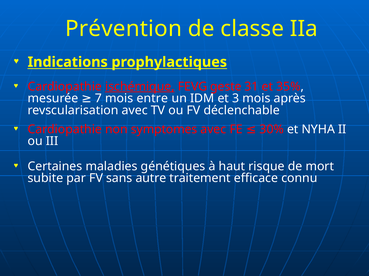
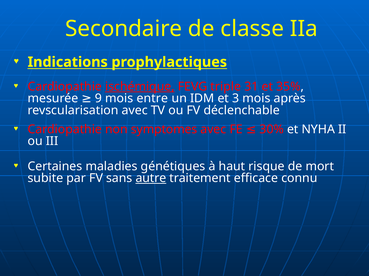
Prévention: Prévention -> Secondaire
geste: geste -> triple
7: 7 -> 9
autre underline: none -> present
